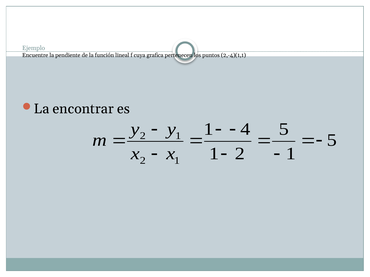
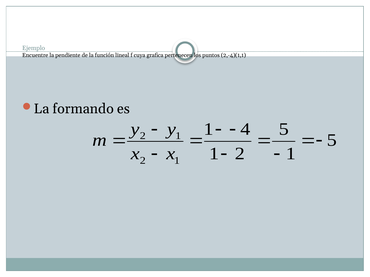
encontrar: encontrar -> formando
